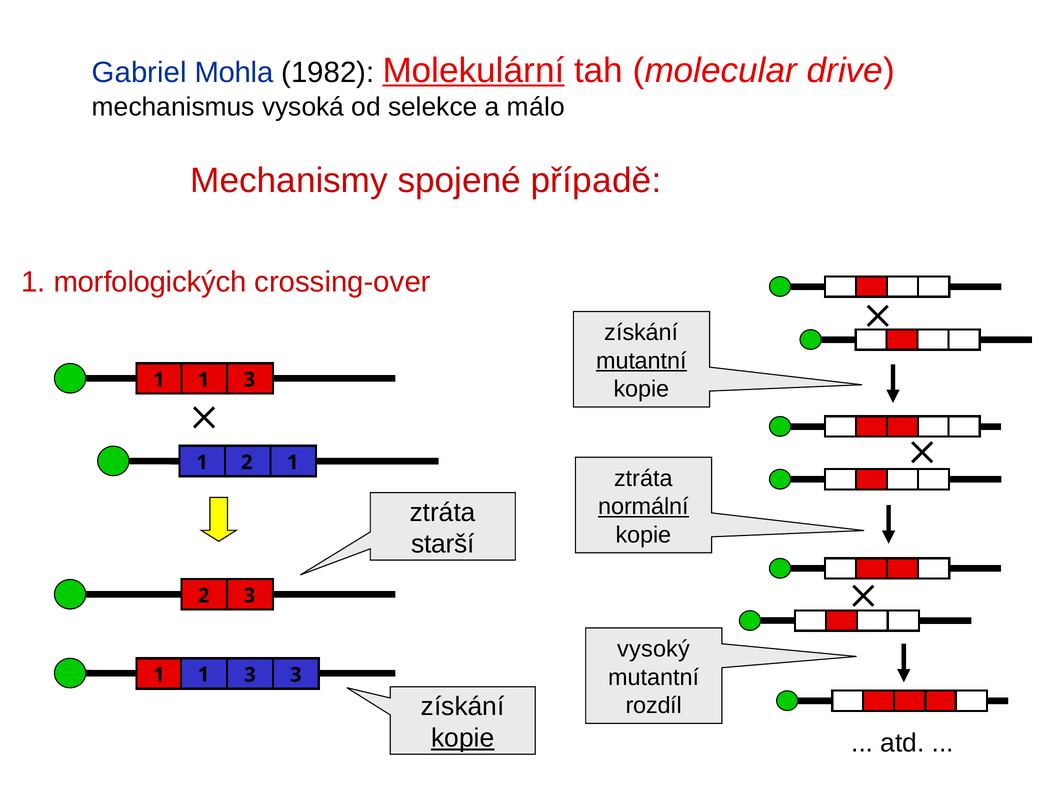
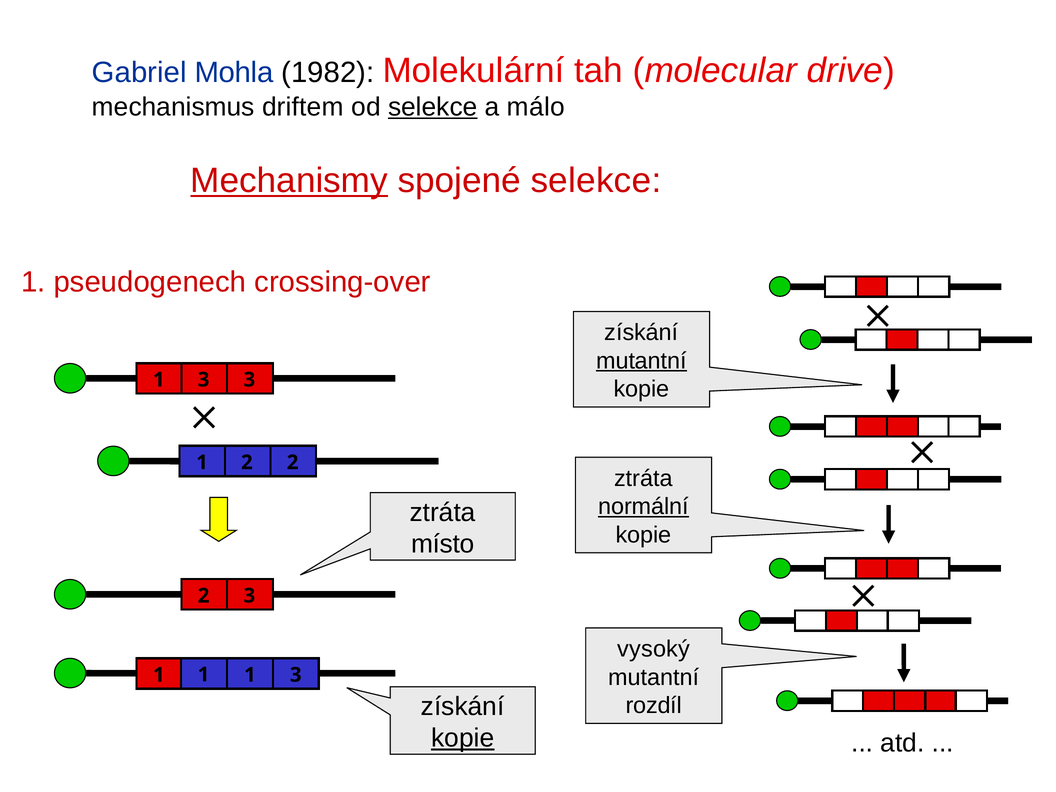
Molekulární underline: present -> none
vysoká: vysoká -> driftem
selekce at (433, 107) underline: none -> present
Mechanismy underline: none -> present
spojené případě: případě -> selekce
morfologických: morfologických -> pseudogenech
1 at (204, 380): 1 -> 3
2 1: 1 -> 2
starší: starší -> místo
3 at (250, 675): 3 -> 1
